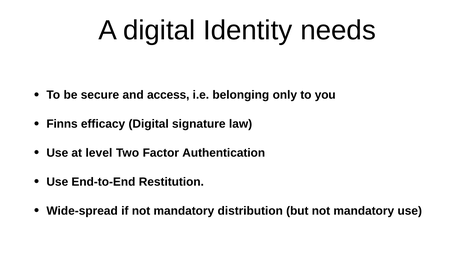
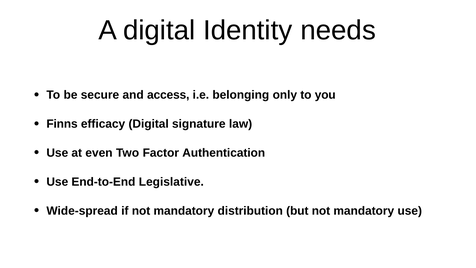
level: level -> even
Restitution: Restitution -> Legislative
